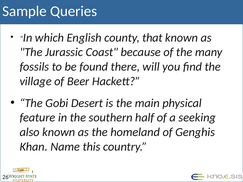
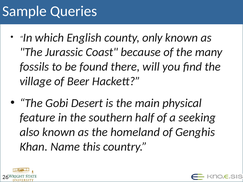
that: that -> only
